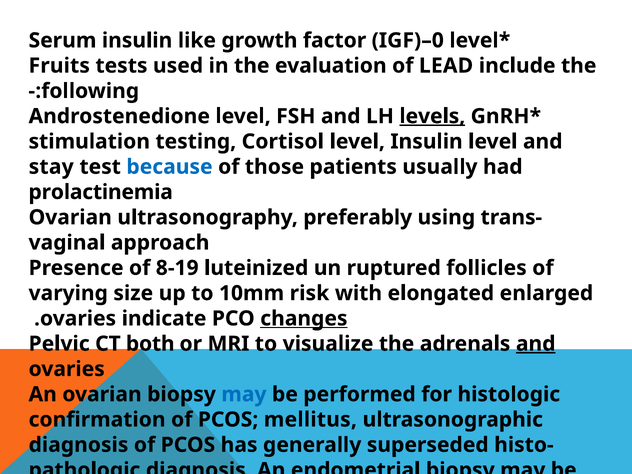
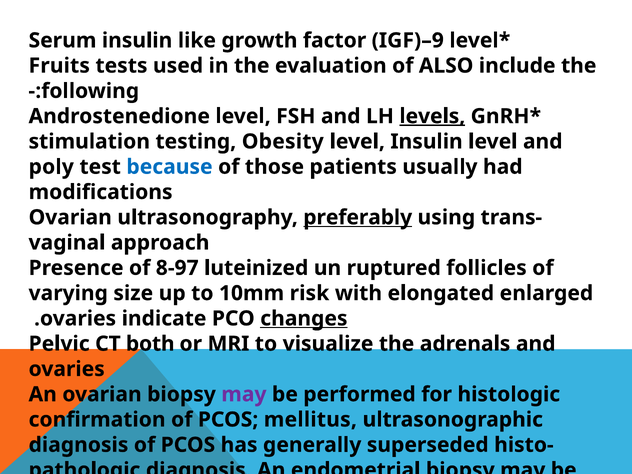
IGF)–0: IGF)–0 -> IGF)–9
LEAD: LEAD -> ALSO
Cortisol: Cortisol -> Obesity
stay: stay -> poly
prolactinemia: prolactinemia -> modifications
preferably underline: none -> present
8-19: 8-19 -> 8-97
and at (536, 344) underline: present -> none
may at (244, 394) colour: blue -> purple
